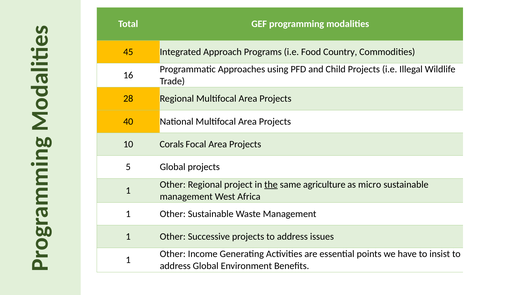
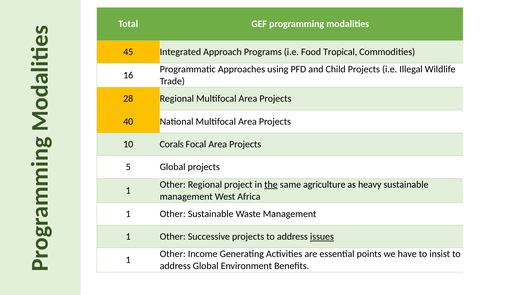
Country: Country -> Tropical
micro: micro -> heavy
issues underline: none -> present
